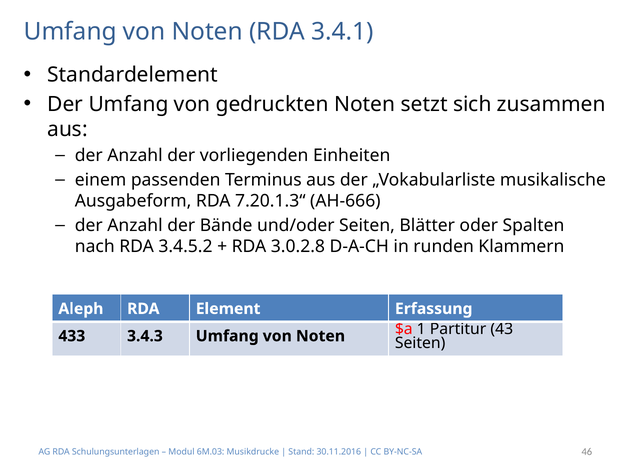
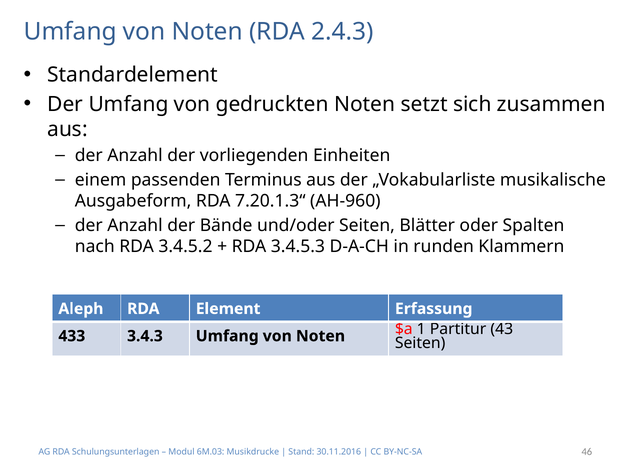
3.4.1: 3.4.1 -> 2.4.3
AH-666: AH-666 -> AH-960
3.0.2.8: 3.0.2.8 -> 3.4.5.3
